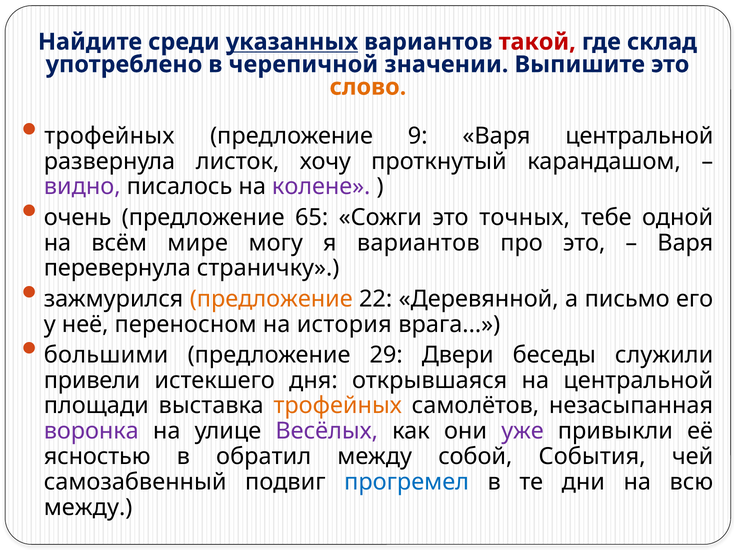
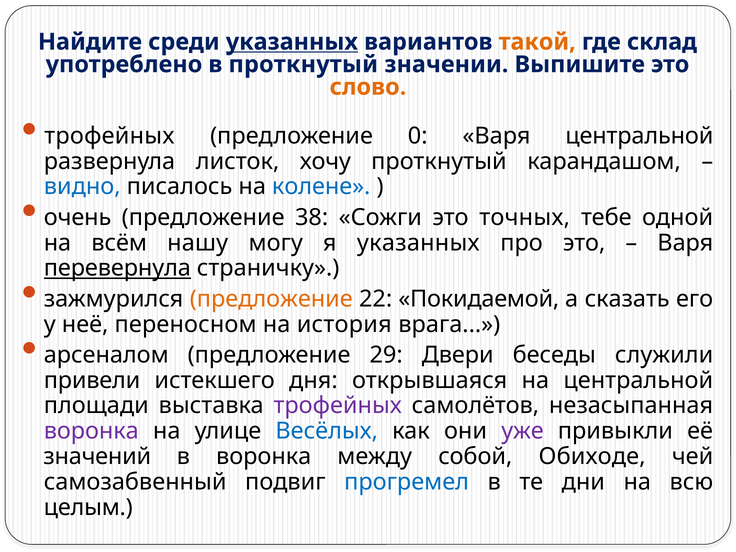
такой colour: red -> orange
в черепичной: черепичной -> проткнутый
9: 9 -> 0
видно colour: purple -> blue
колене colour: purple -> blue
65: 65 -> 38
мире: мире -> нашу
я вариантов: вариантов -> указанных
перевернула underline: none -> present
Деревянной: Деревянной -> Покидаемой
письмо: письмо -> сказать
большими: большими -> арсеналом
трофейных at (338, 406) colour: orange -> purple
Весёлых colour: purple -> blue
ясностью: ясностью -> значений
в обратил: обратил -> воронка
События: События -> Обиходе
между at (88, 507): между -> целым
